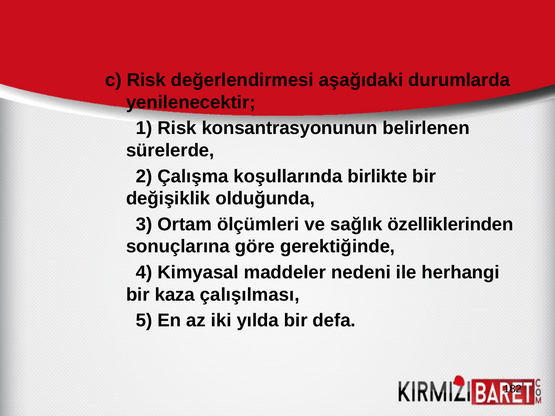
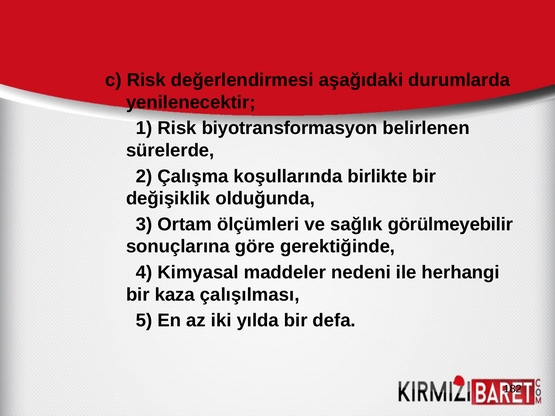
konsantrasyonunun: konsantrasyonunun -> biyotransformasyon
özelliklerinden: özelliklerinden -> görülmeyebilir
